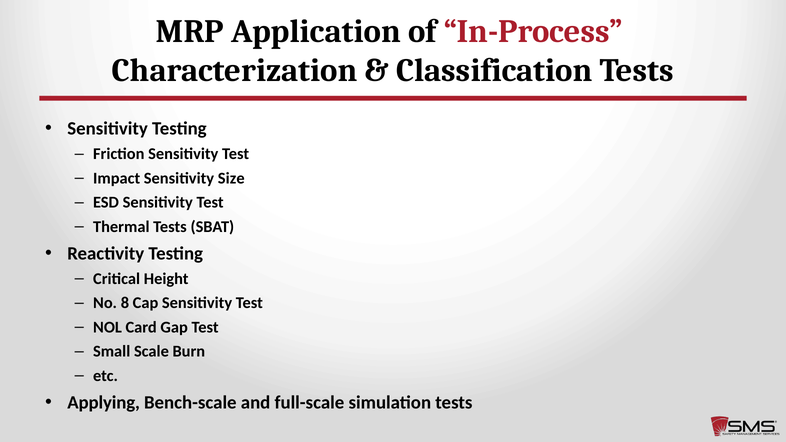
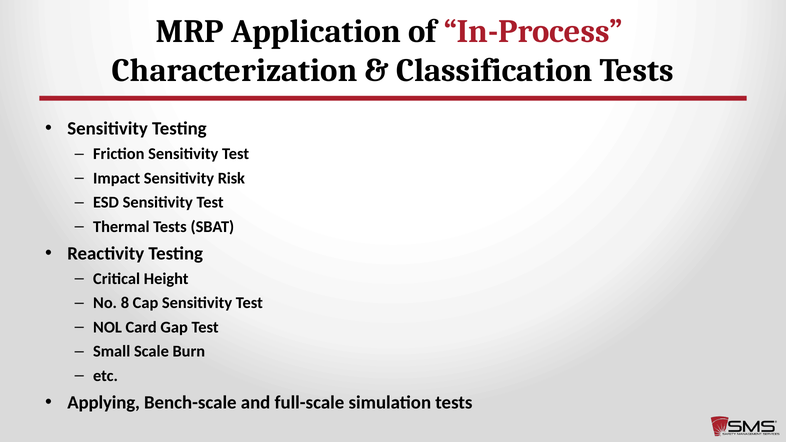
Size: Size -> Risk
